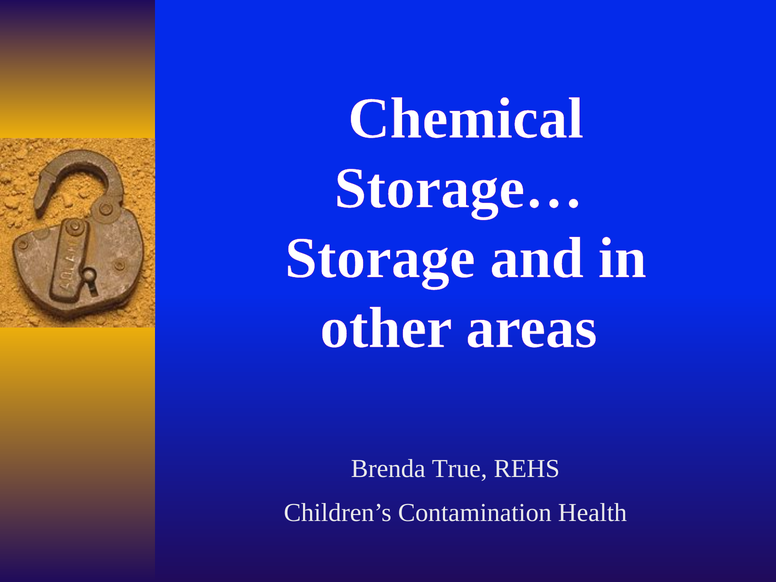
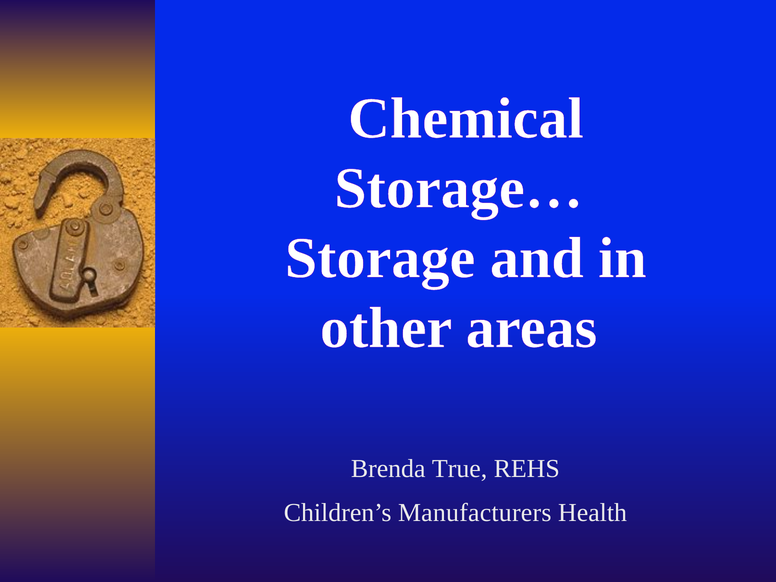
Contamination: Contamination -> Manufacturers
